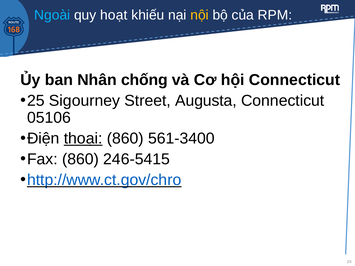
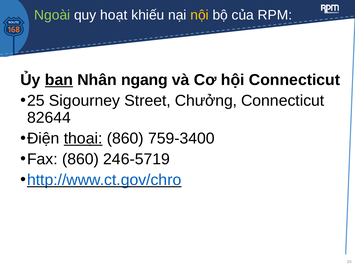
Ngoài at (52, 15) colour: light blue -> light green
ban underline: none -> present
chống: chống -> ngang
Augusta: Augusta -> Chưởng
05106: 05106 -> 82644
561-3400: 561-3400 -> 759-3400
246-5415: 246-5415 -> 246-5719
